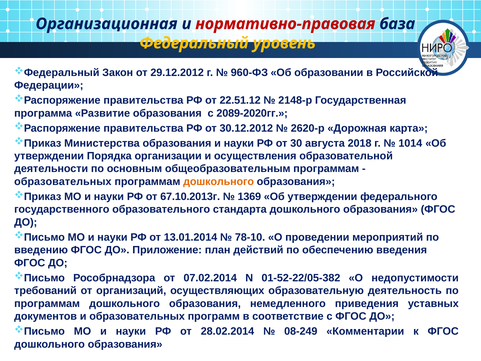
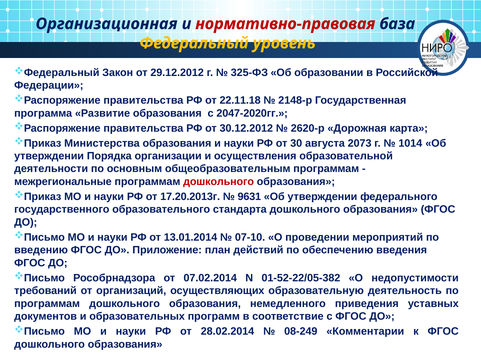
960-ФЗ: 960-ФЗ -> 325-ФЗ
22.51.12: 22.51.12 -> 22.11.18
2089-2020гг: 2089-2020гг -> 2047-2020гг
2018: 2018 -> 2073
образовательных at (63, 182): образовательных -> межрегиональные
дошкольного at (219, 182) colour: orange -> red
67.10.2013г: 67.10.2013г -> 17.20.2013г
1369: 1369 -> 9631
78-10: 78-10 -> 07-10
